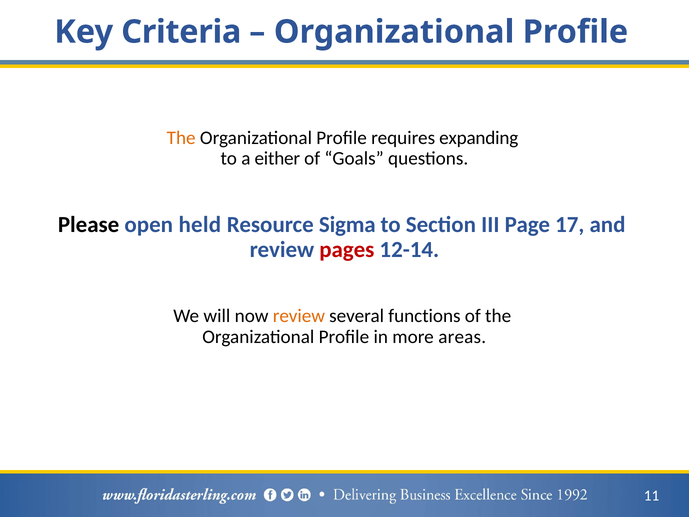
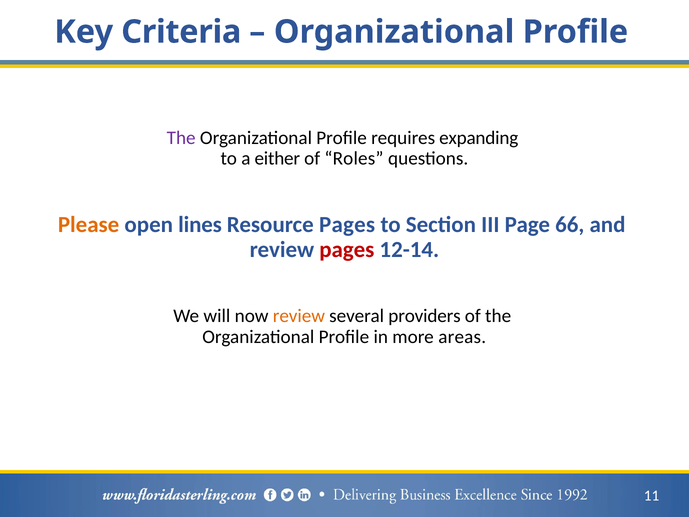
The at (181, 138) colour: orange -> purple
Goals: Goals -> Roles
Please colour: black -> orange
held: held -> lines
Resource Sigma: Sigma -> Pages
17: 17 -> 66
functions: functions -> providers
